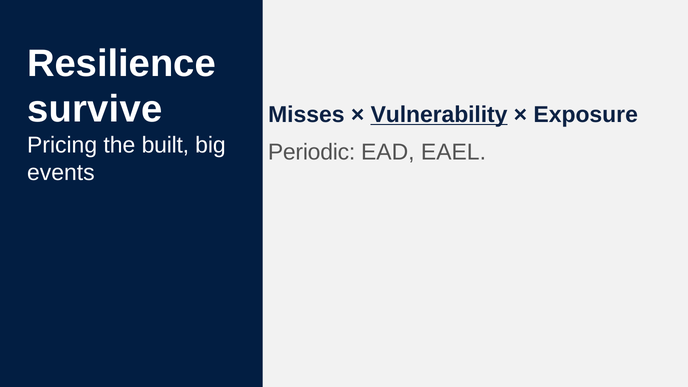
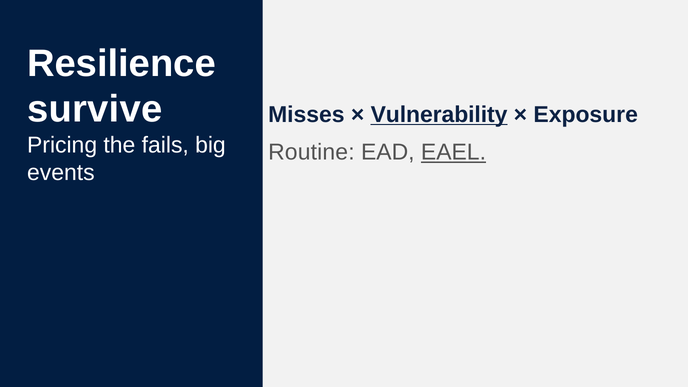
built: built -> fails
Periodic: Periodic -> Routine
EAEL underline: none -> present
